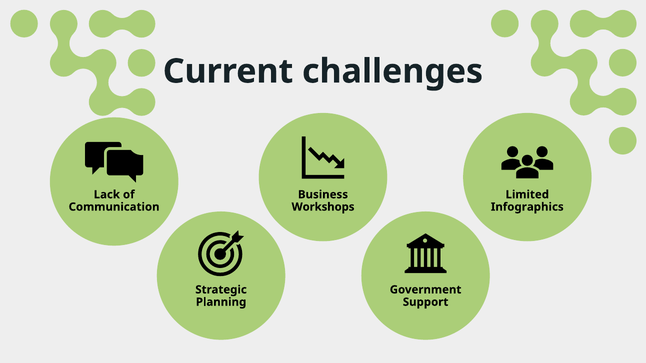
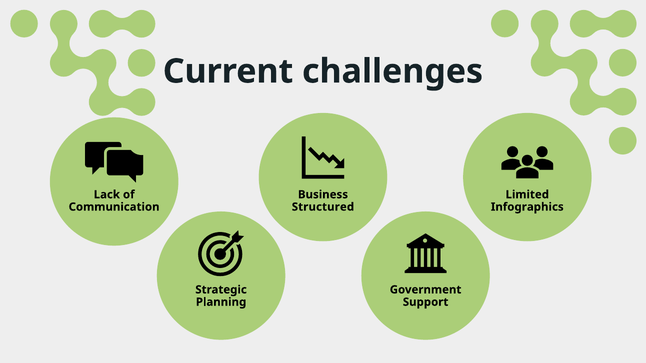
Workshops: Workshops -> Structured
